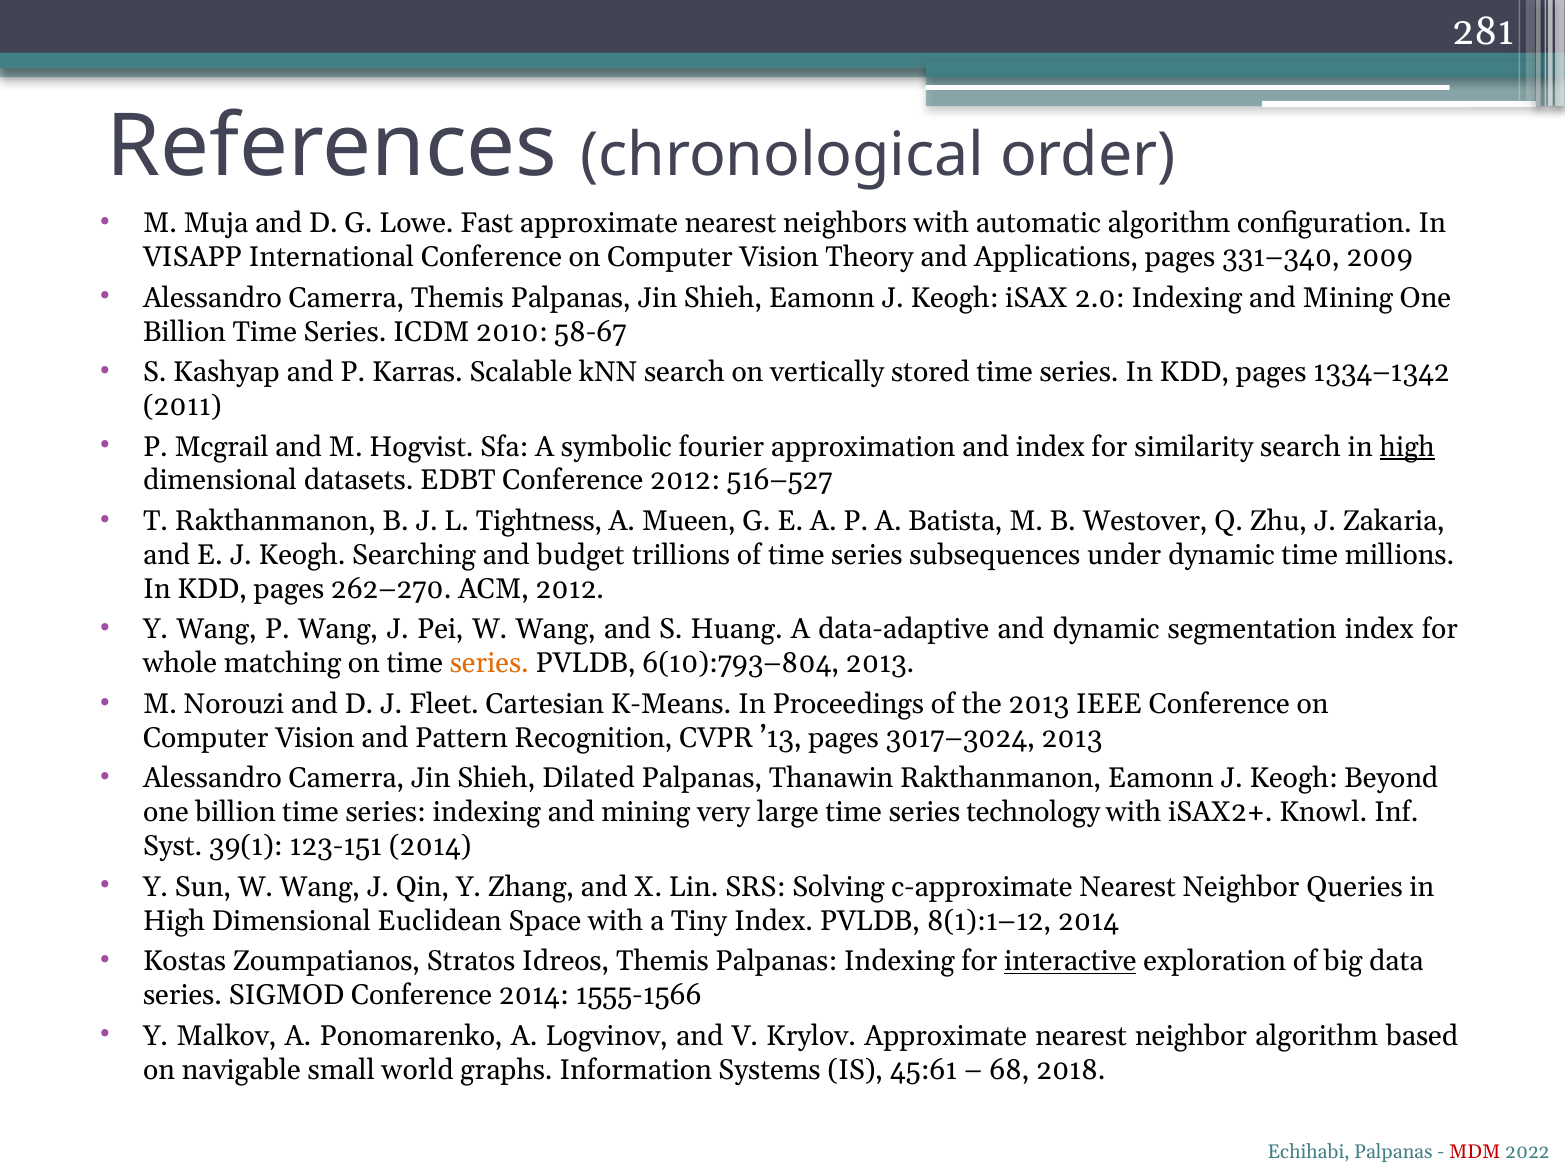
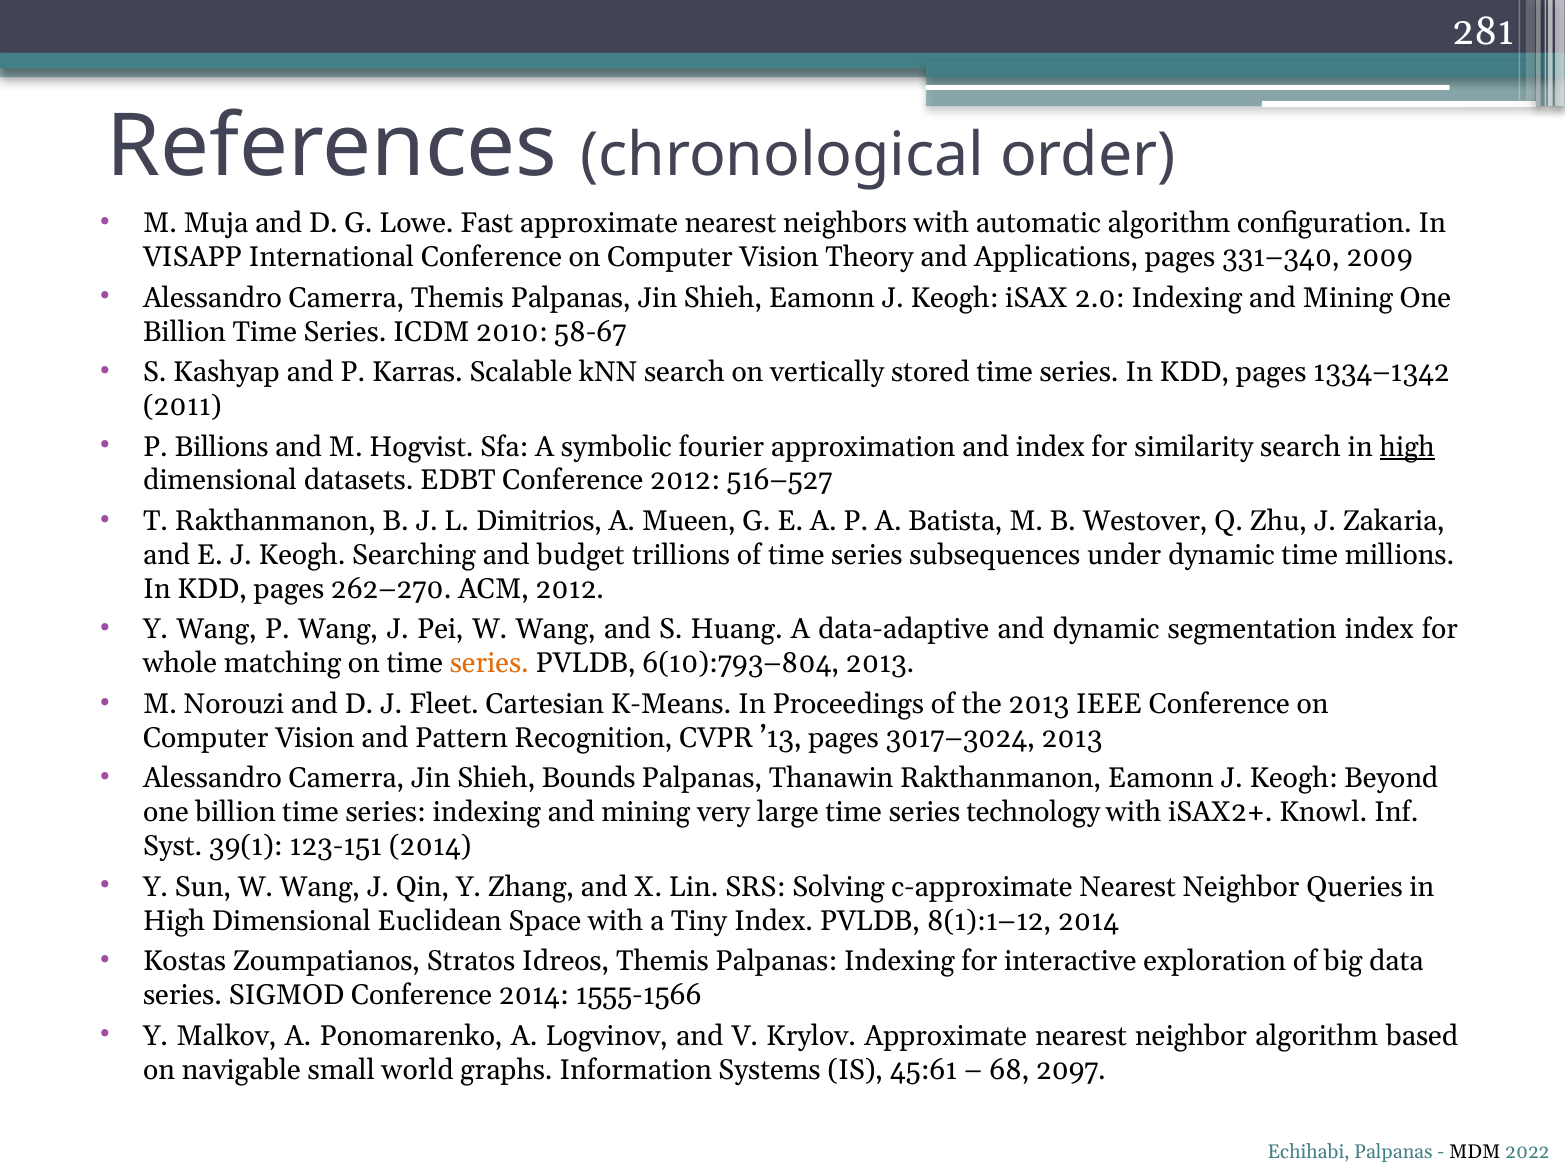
Mcgrail: Mcgrail -> Billions
Tightness: Tightness -> Dimitrios
Dilated: Dilated -> Bounds
interactive underline: present -> none
2018: 2018 -> 2097
MDM colour: red -> black
